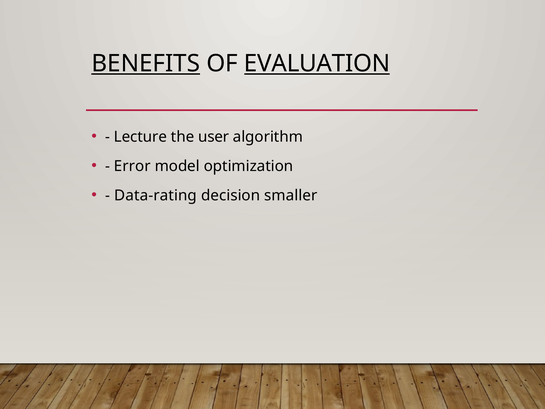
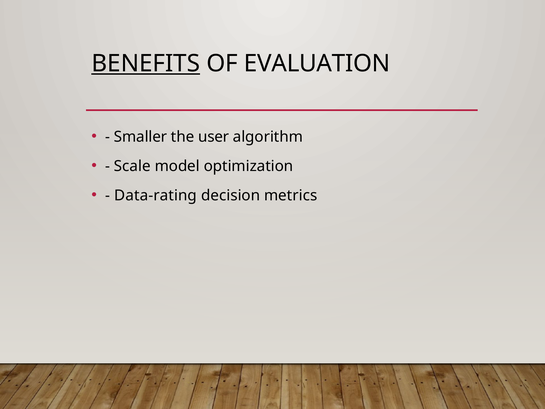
EVALUATION underline: present -> none
Lecture: Lecture -> Smaller
Error: Error -> Scale
smaller: smaller -> metrics
